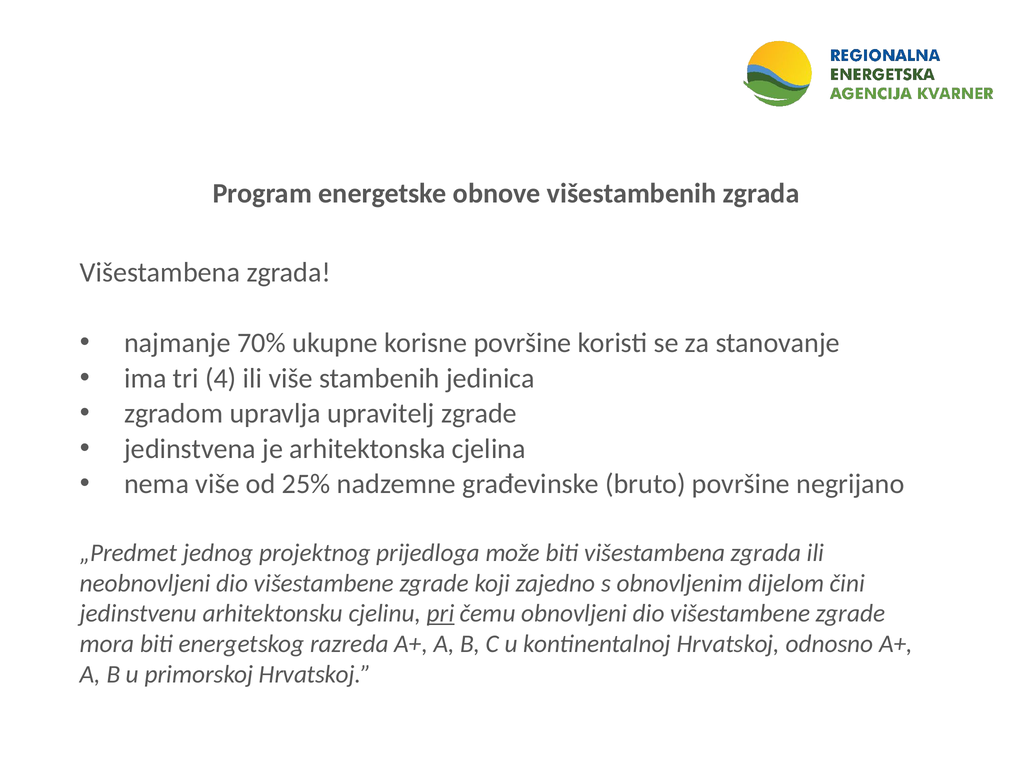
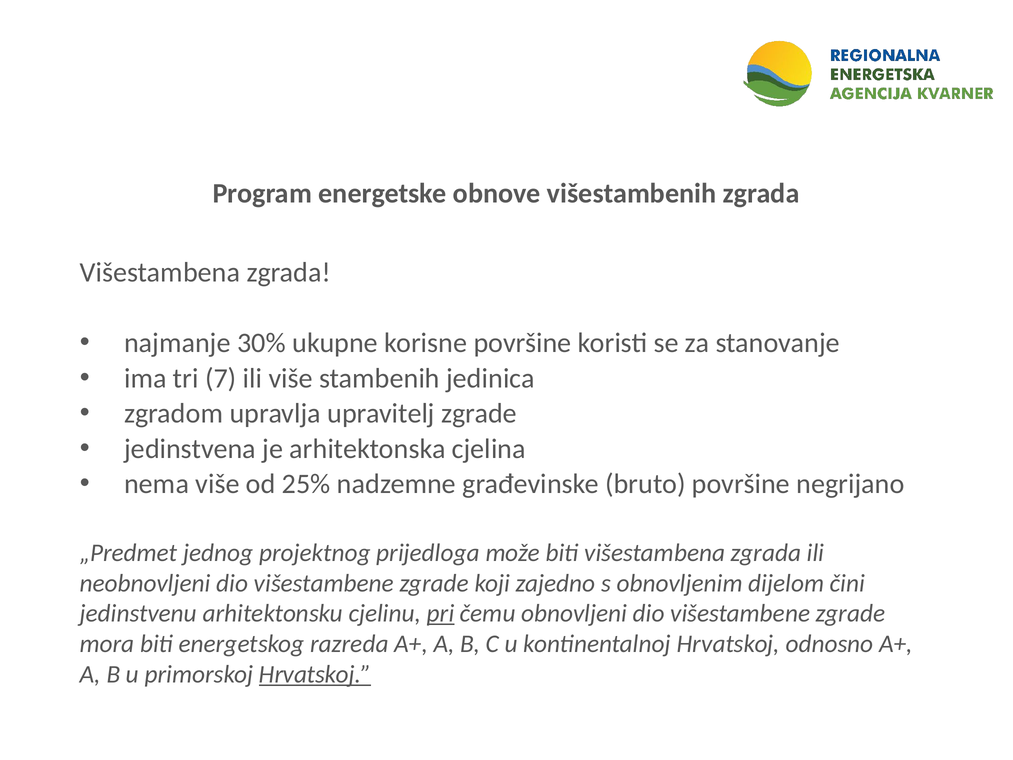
70%: 70% -> 30%
4: 4 -> 7
Hrvatskoj at (315, 674) underline: none -> present
